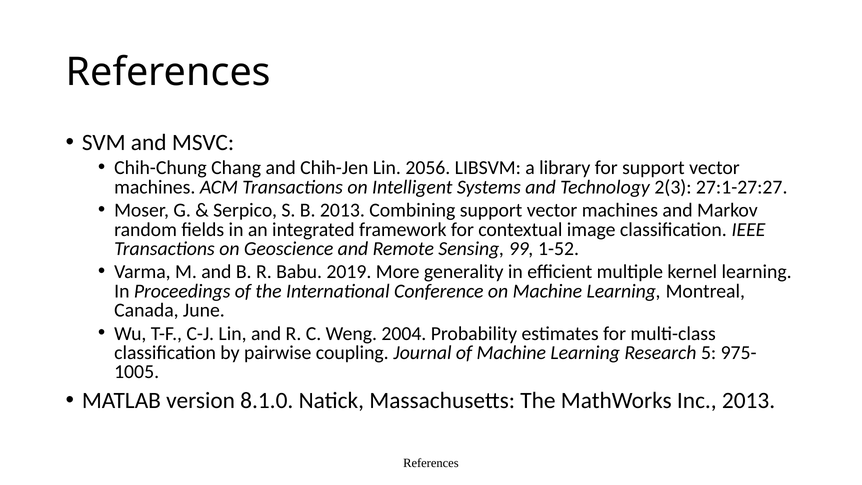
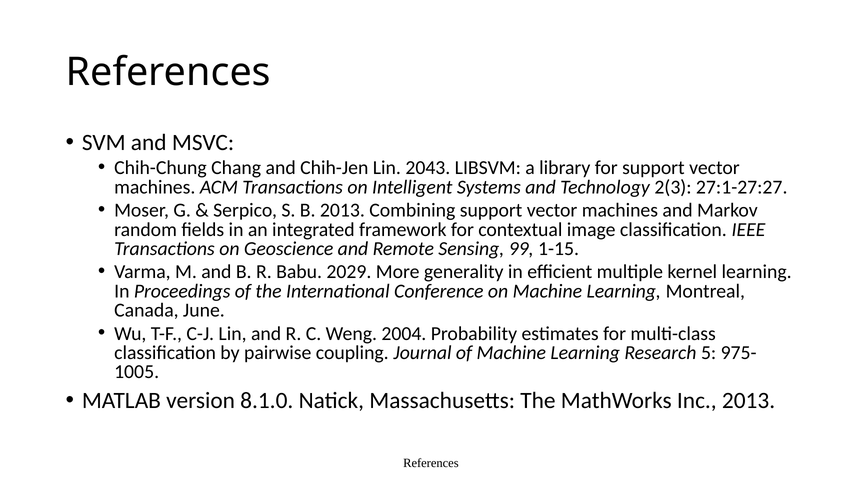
2056: 2056 -> 2043
1-52: 1-52 -> 1-15
2019: 2019 -> 2029
